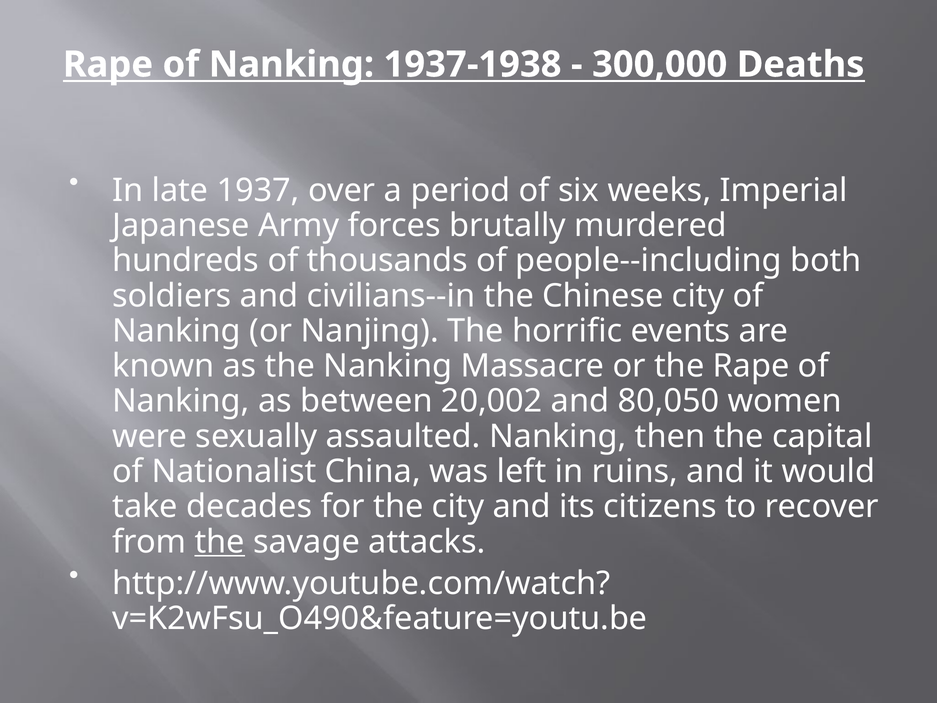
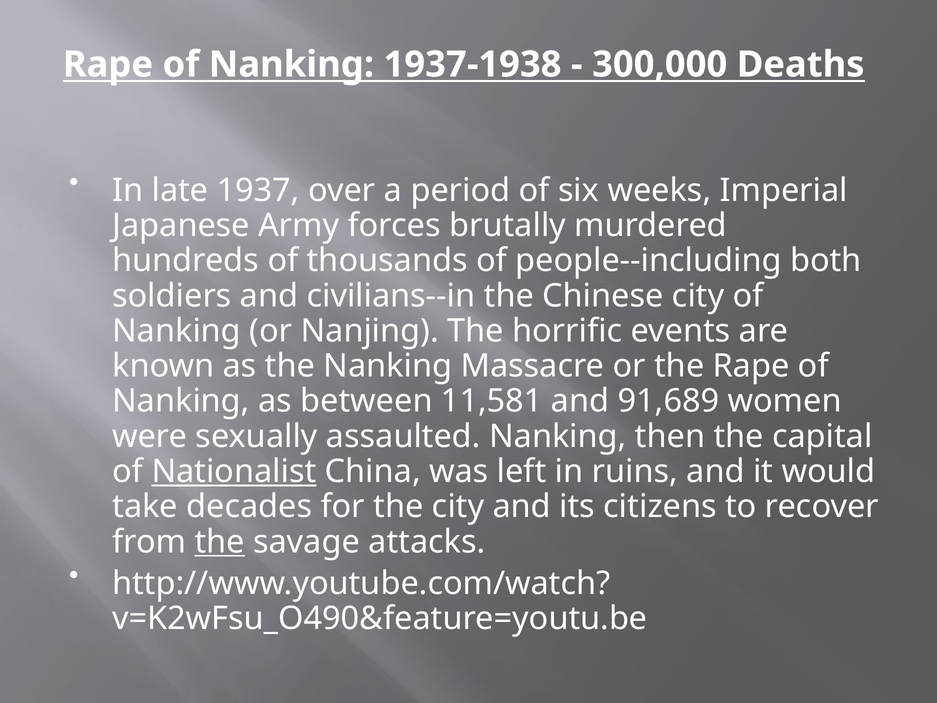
20,002: 20,002 -> 11,581
80,050: 80,050 -> 91,689
Nationalist underline: none -> present
